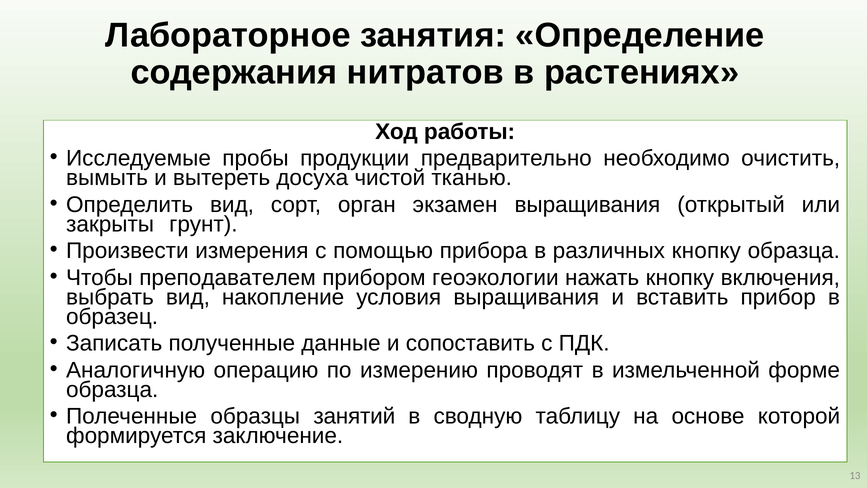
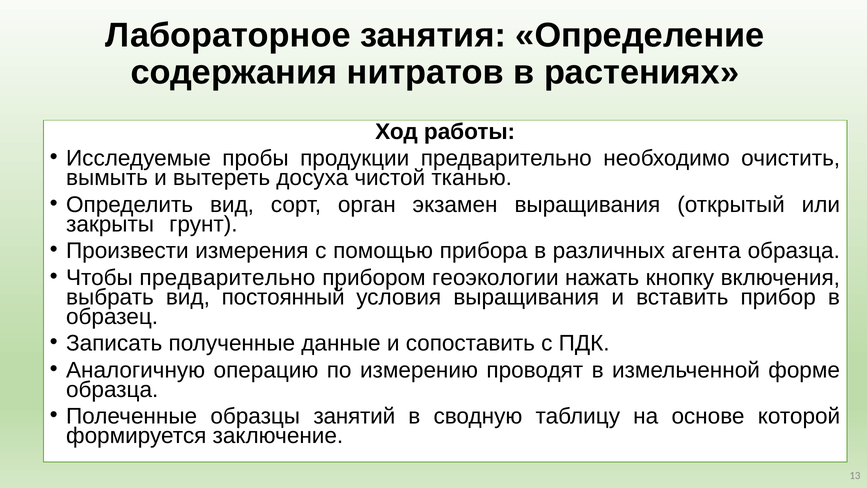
различных кнопку: кнопку -> агента
Чтобы преподавателем: преподавателем -> предварительно
накопление: накопление -> постоянный
